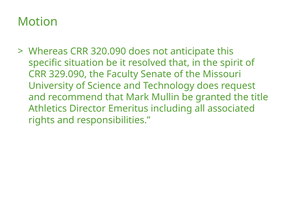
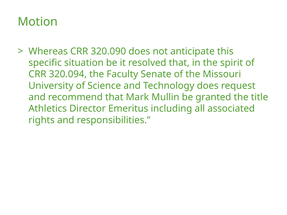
329.090: 329.090 -> 320.094
